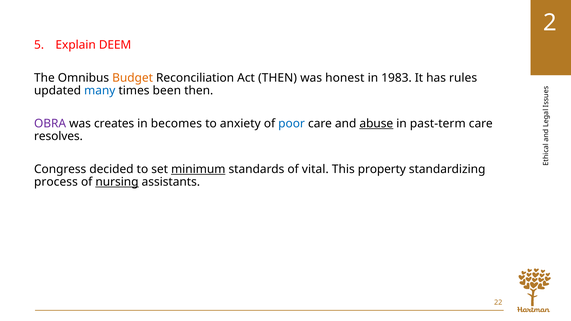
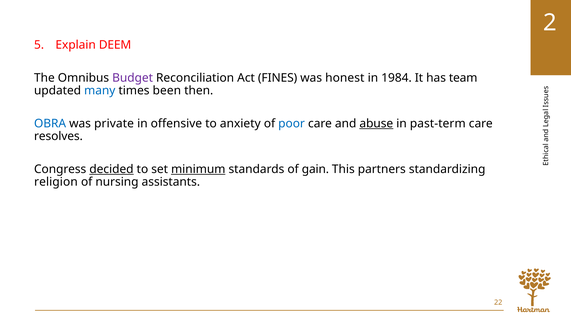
Budget colour: orange -> purple
Act THEN: THEN -> FINES
1983: 1983 -> 1984
rules: rules -> team
OBRA colour: purple -> blue
creates: creates -> private
becomes: becomes -> offensive
decided underline: none -> present
vital: vital -> gain
property: property -> partners
process: process -> religion
nursing underline: present -> none
